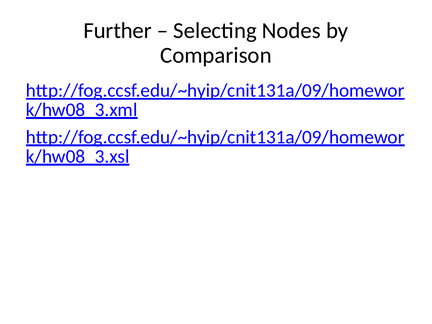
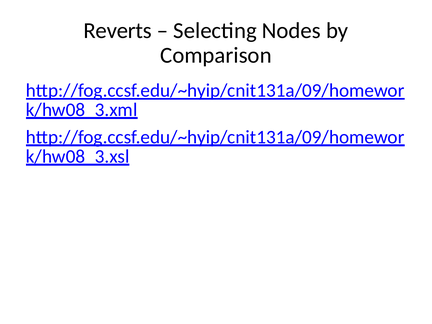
Further: Further -> Reverts
